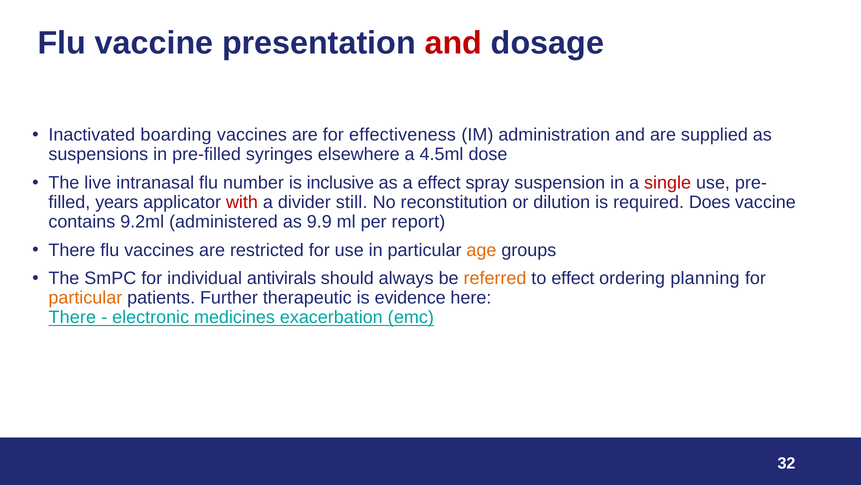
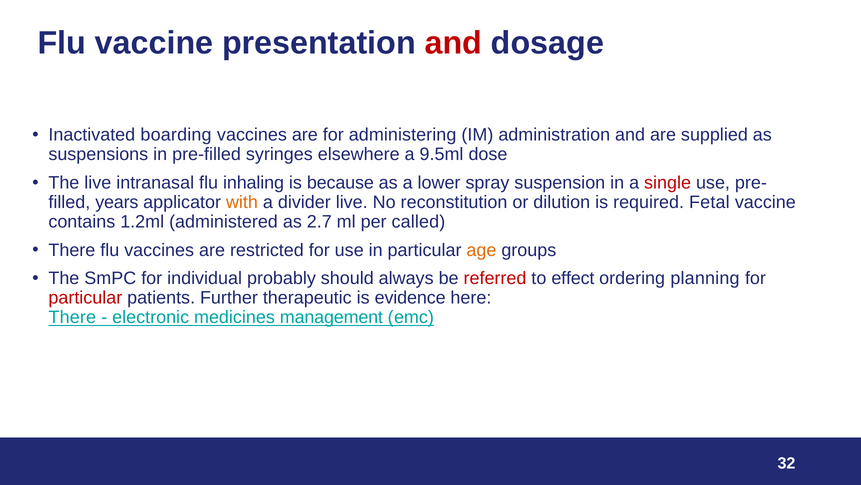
effectiveness: effectiveness -> administering
4.5ml: 4.5ml -> 9.5ml
number: number -> inhaling
inclusive: inclusive -> because
a effect: effect -> lower
with colour: red -> orange
divider still: still -> live
Does: Does -> Fetal
9.2ml: 9.2ml -> 1.2ml
9.9: 9.9 -> 2.7
report: report -> called
antivirals: antivirals -> probably
referred colour: orange -> red
particular at (85, 298) colour: orange -> red
exacerbation: exacerbation -> management
